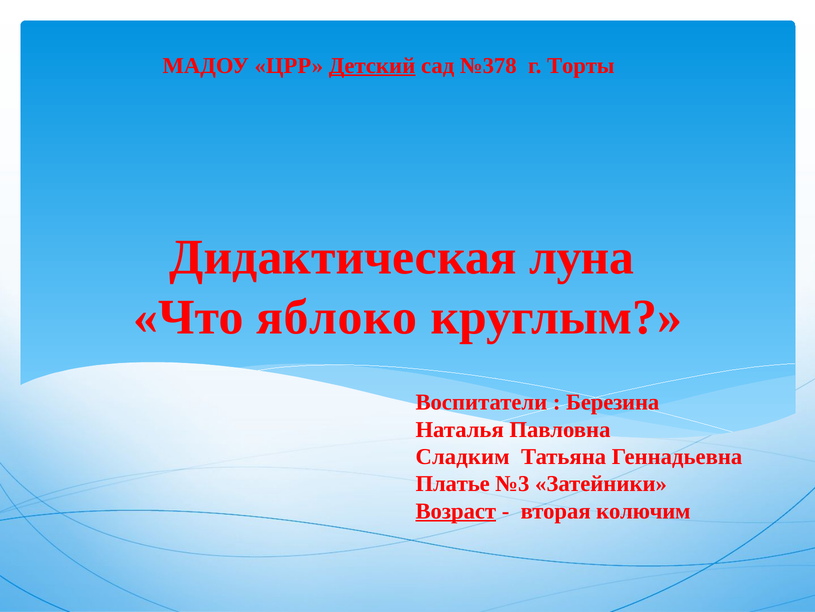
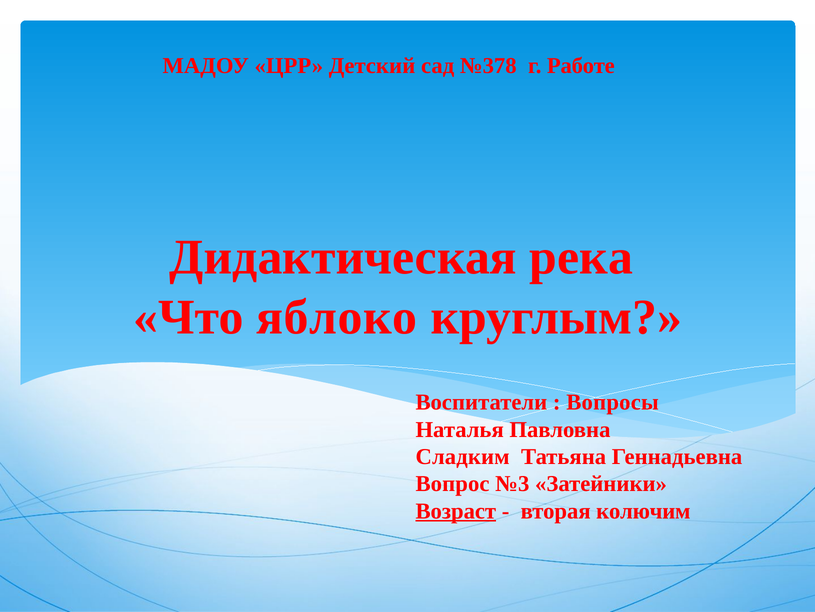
Детский underline: present -> none
Торты: Торты -> Работе
луна: луна -> река
Березина: Березина -> Вопросы
Платье: Платье -> Вопрос
